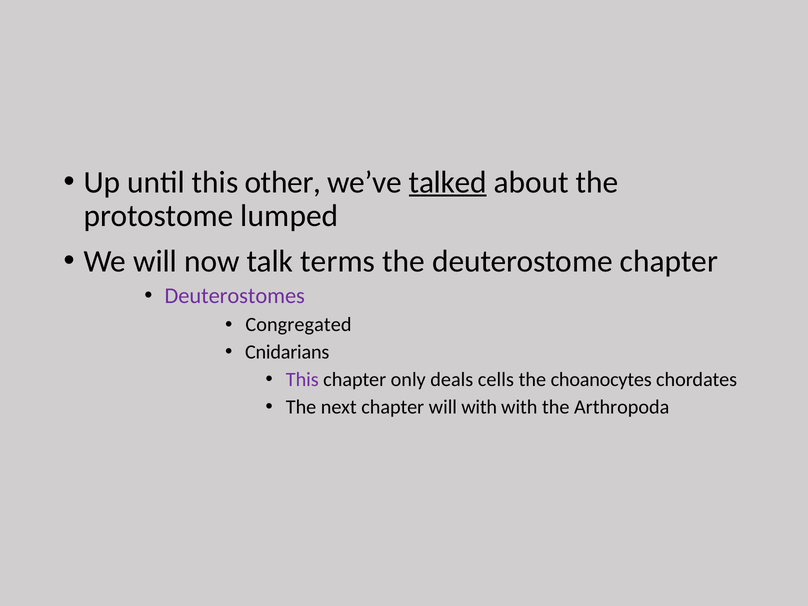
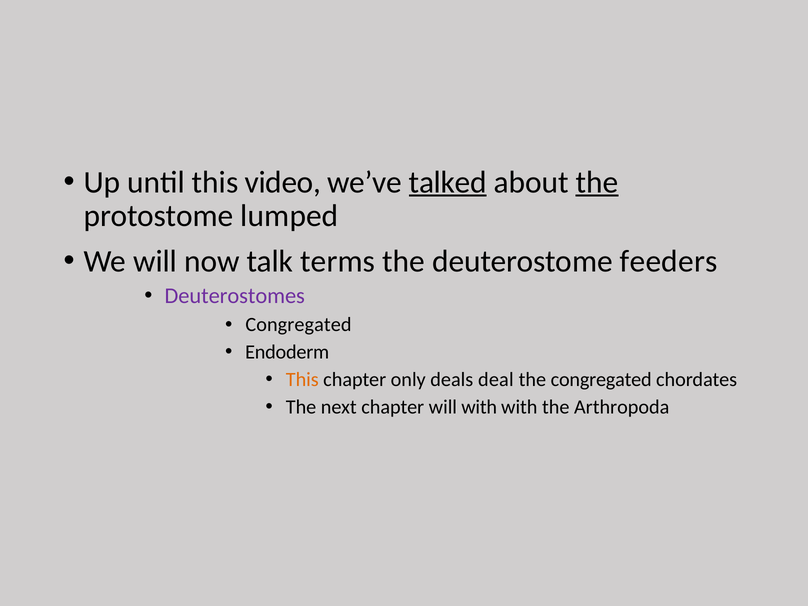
other: other -> video
the at (597, 182) underline: none -> present
deuterostome chapter: chapter -> feeders
Cnidarians: Cnidarians -> Endoderm
This at (302, 379) colour: purple -> orange
cells: cells -> deal
the choanocytes: choanocytes -> congregated
